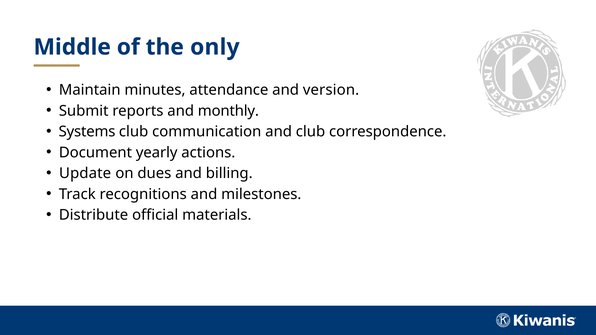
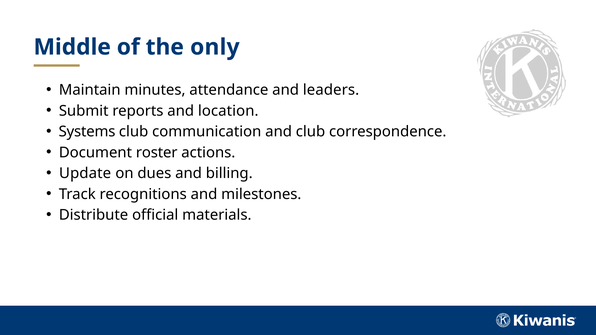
version: version -> leaders
monthly: monthly -> location
yearly: yearly -> roster
